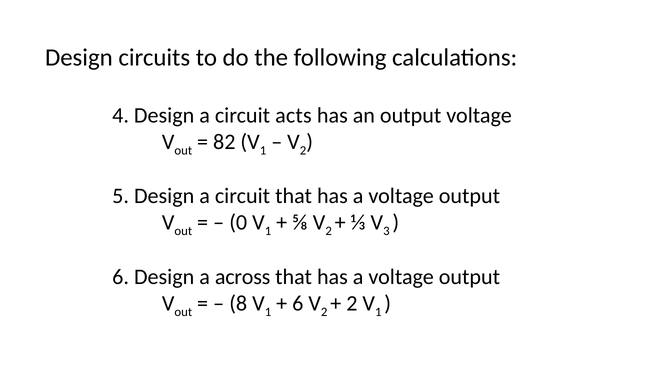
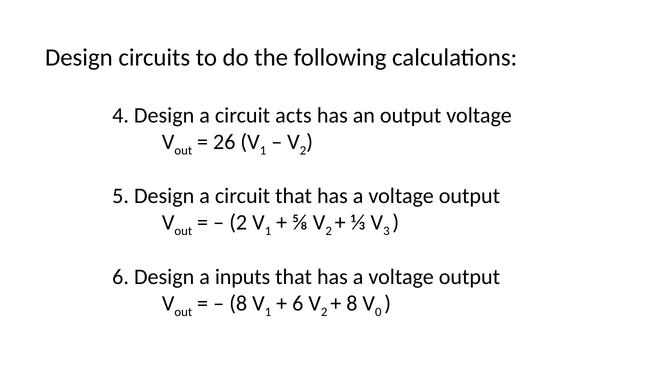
82: 82 -> 26
0 at (238, 223): 0 -> 2
across: across -> inputs
2 at (352, 303): 2 -> 8
1 at (378, 312): 1 -> 0
